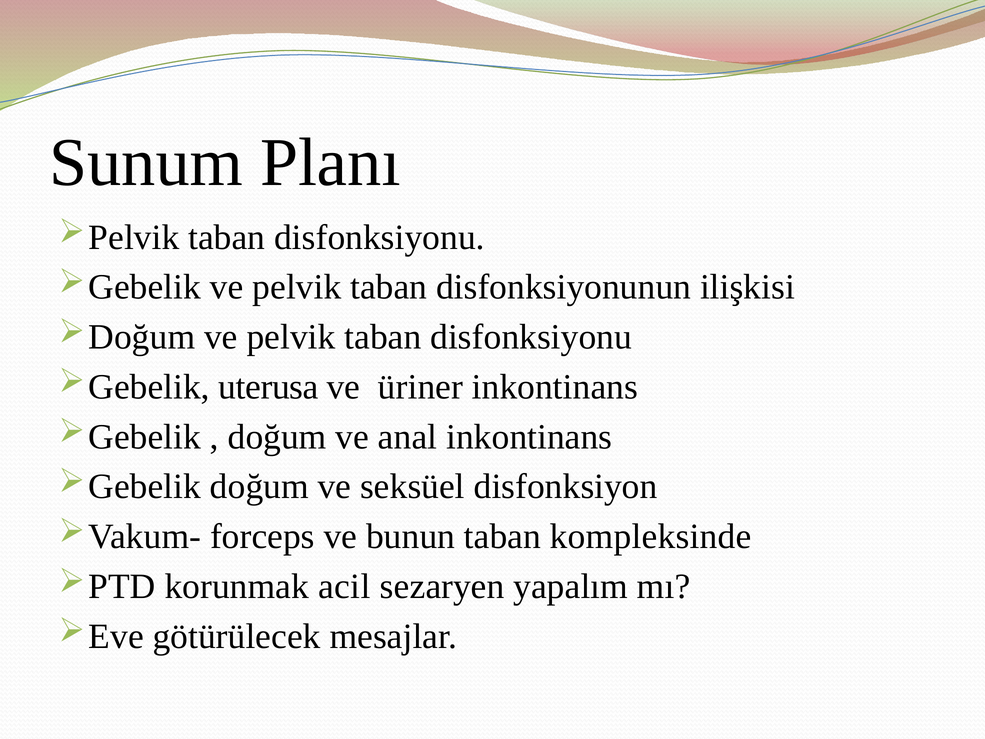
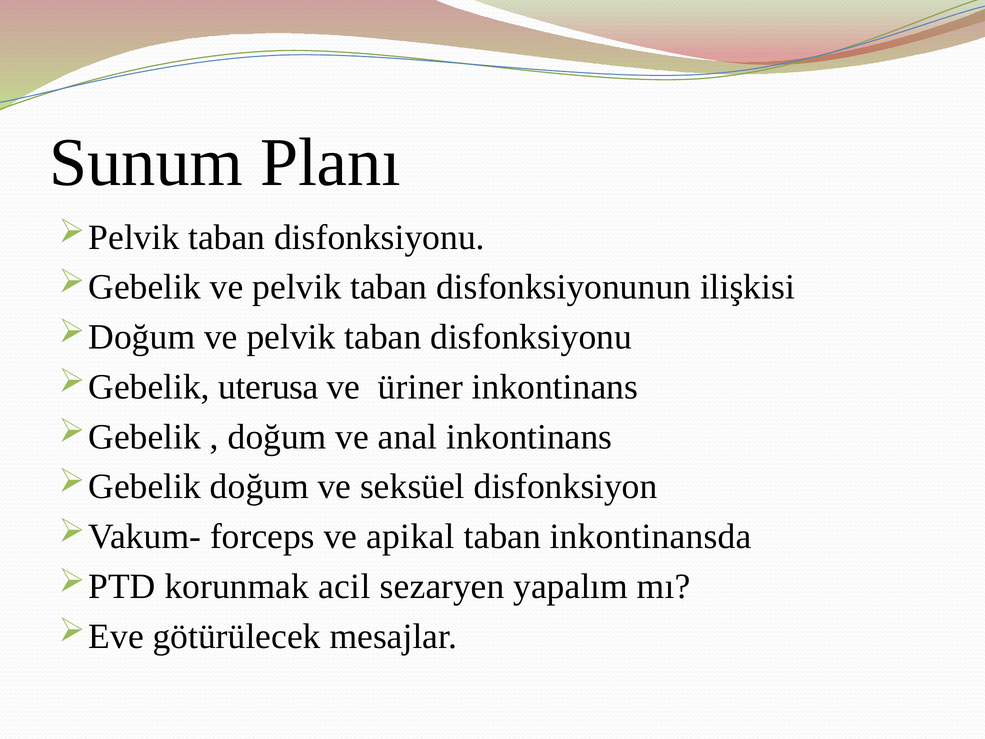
bunun: bunun -> apikal
kompleksinde: kompleksinde -> inkontinansda
